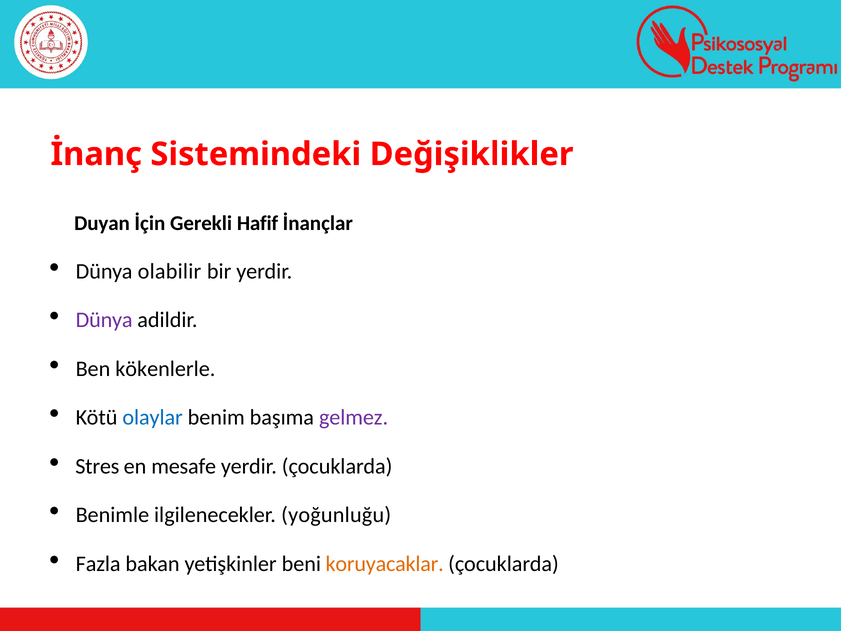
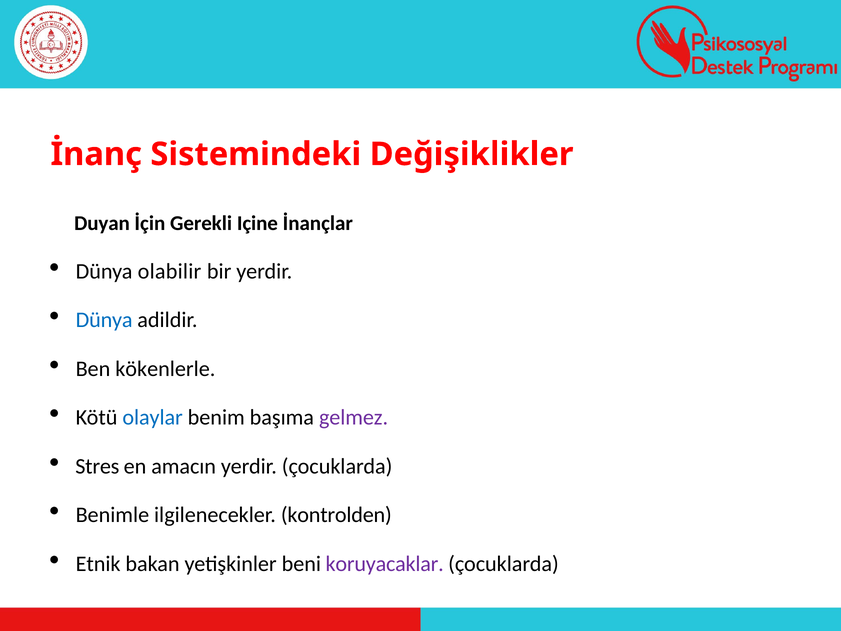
Hafif: Hafif -> Içine
Dünya at (104, 320) colour: purple -> blue
mesafe: mesafe -> amacın
yoğunluğu: yoğunluğu -> kontrolden
Fazla: Fazla -> Etnik
koruyacaklar colour: orange -> purple
